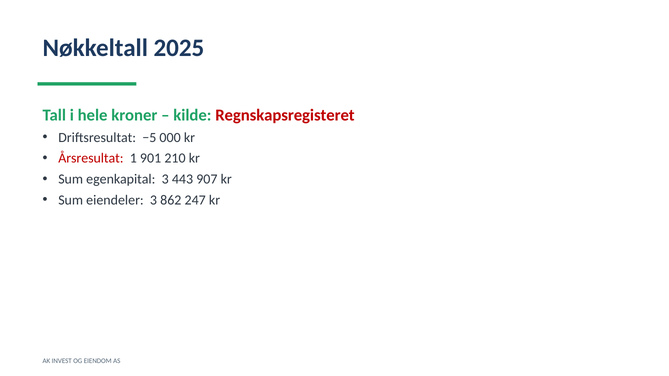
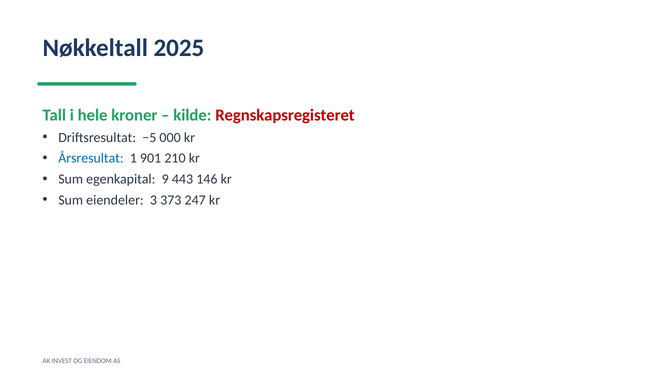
Årsresultat colour: red -> blue
egenkapital 3: 3 -> 9
907: 907 -> 146
862: 862 -> 373
